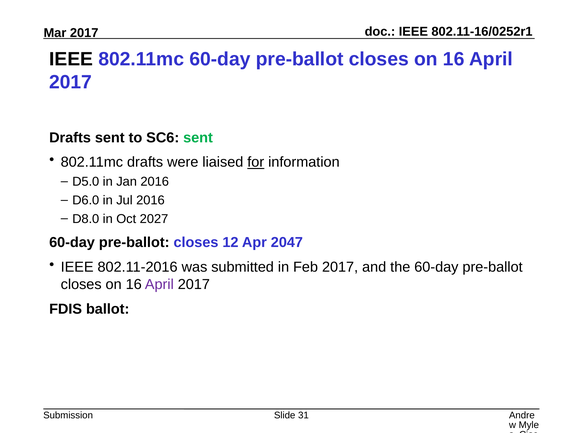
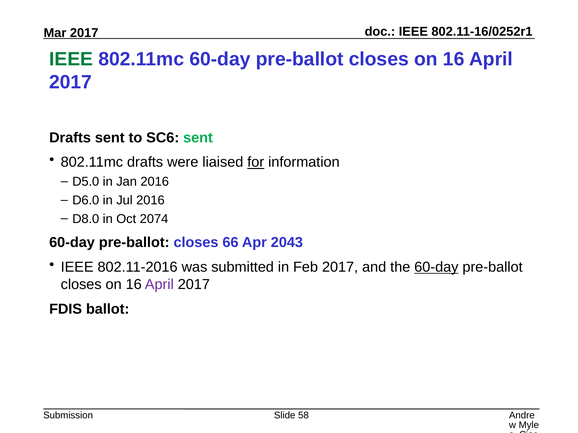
IEEE at (71, 59) colour: black -> green
2027: 2027 -> 2074
12: 12 -> 66
2047: 2047 -> 2043
60-day at (436, 267) underline: none -> present
31: 31 -> 58
